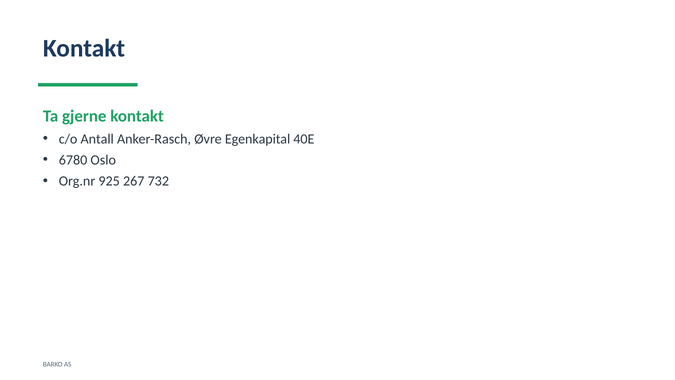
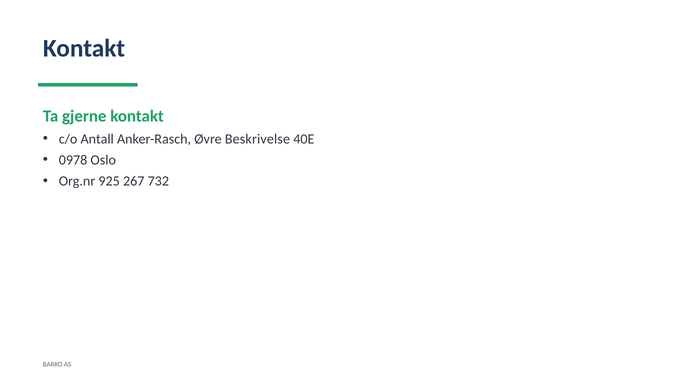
Egenkapital: Egenkapital -> Beskrivelse
6780: 6780 -> 0978
